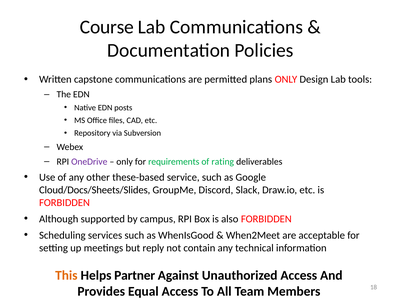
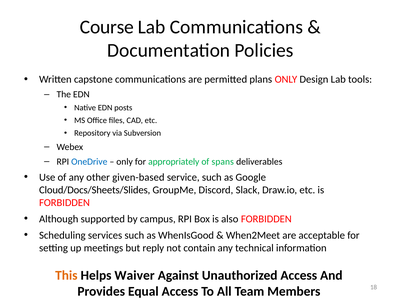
OneDrive colour: purple -> blue
requirements: requirements -> appropriately
rating: rating -> spans
these-based: these-based -> given-based
Partner: Partner -> Waiver
